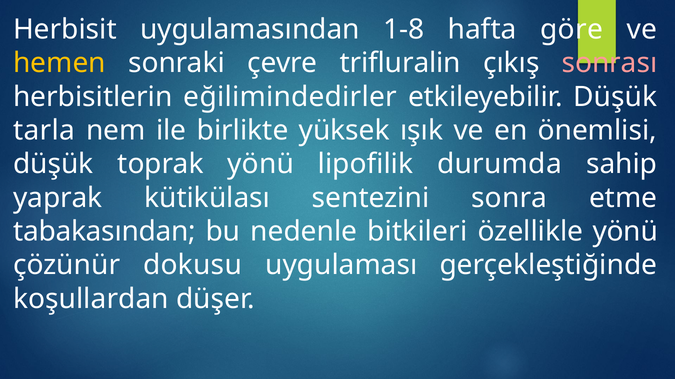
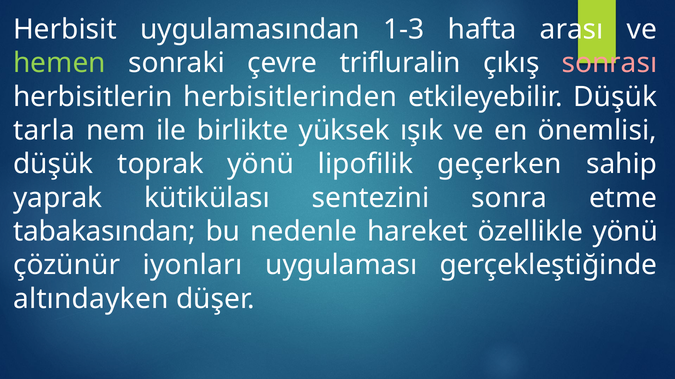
1-8: 1-8 -> 1-3
göre: göre -> arası
hemen colour: yellow -> light green
eğilimindedirler: eğilimindedirler -> herbisitlerinden
durumda: durumda -> geçerken
bitkileri: bitkileri -> hareket
dokusu: dokusu -> iyonları
koşullardan: koşullardan -> altındayken
